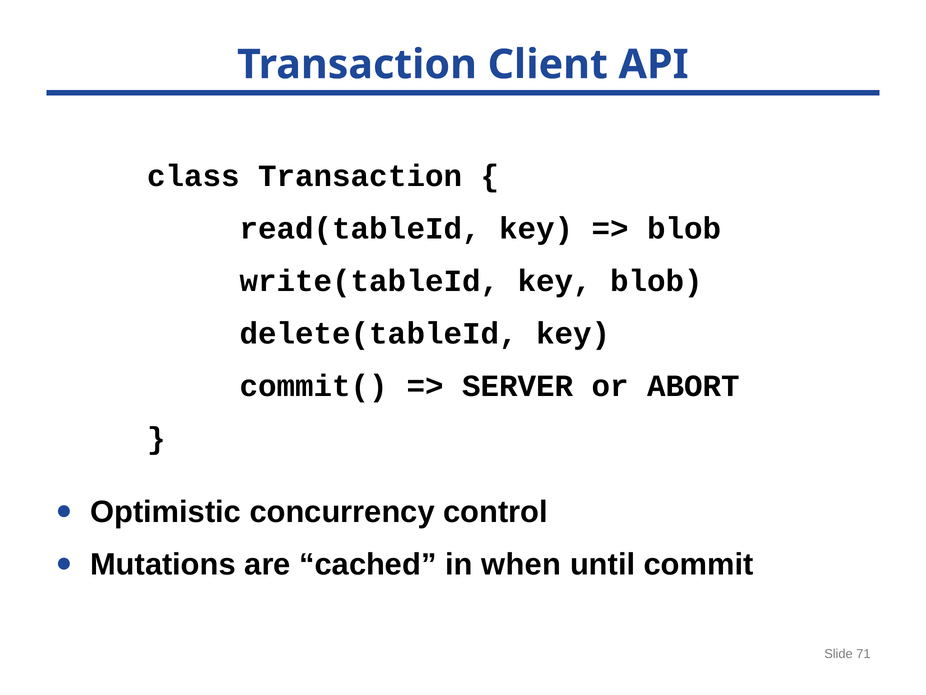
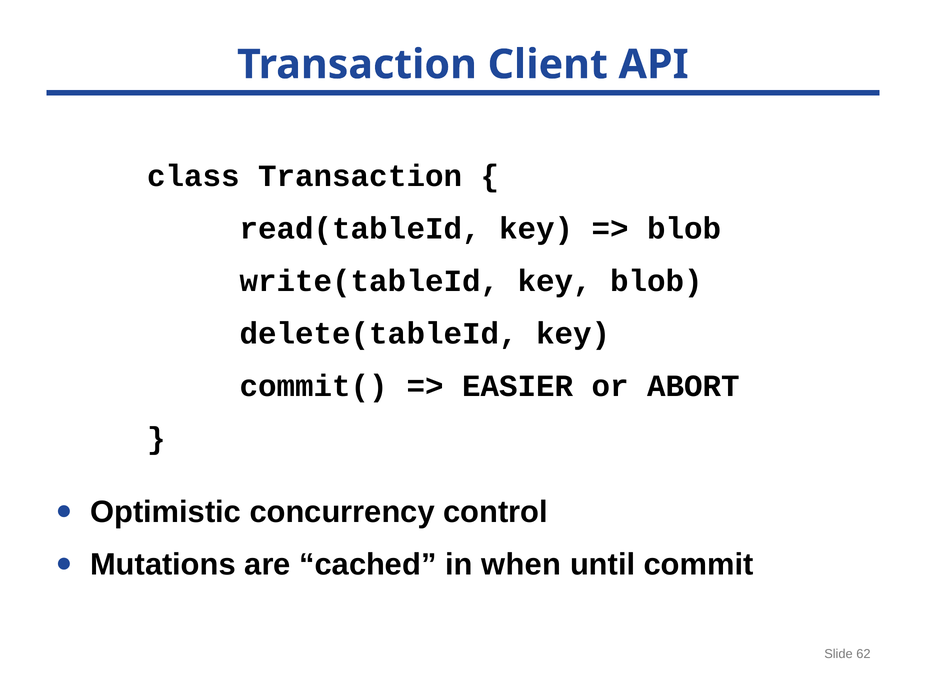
SERVER: SERVER -> EASIER
71: 71 -> 62
